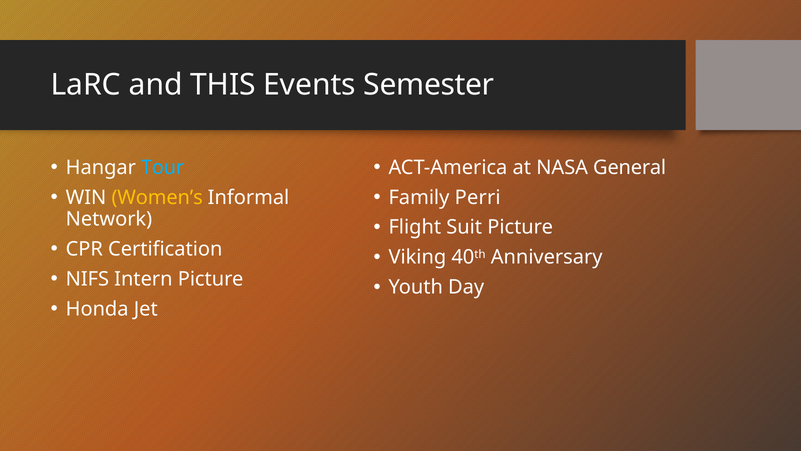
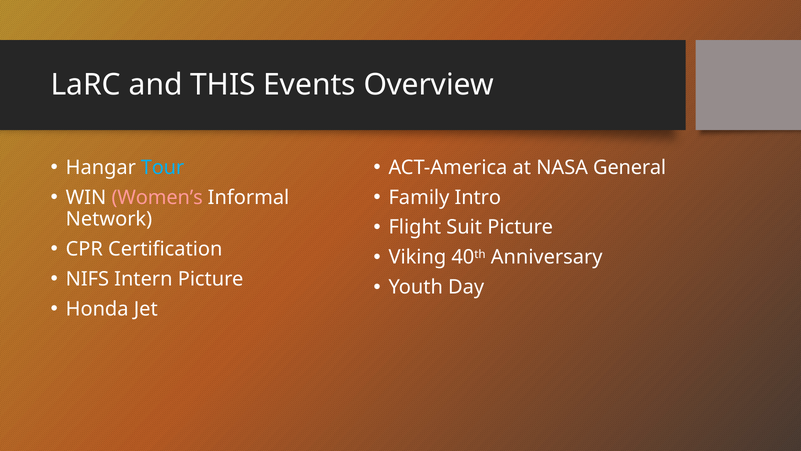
Semester: Semester -> Overview
Women’s colour: yellow -> pink
Perri: Perri -> Intro
